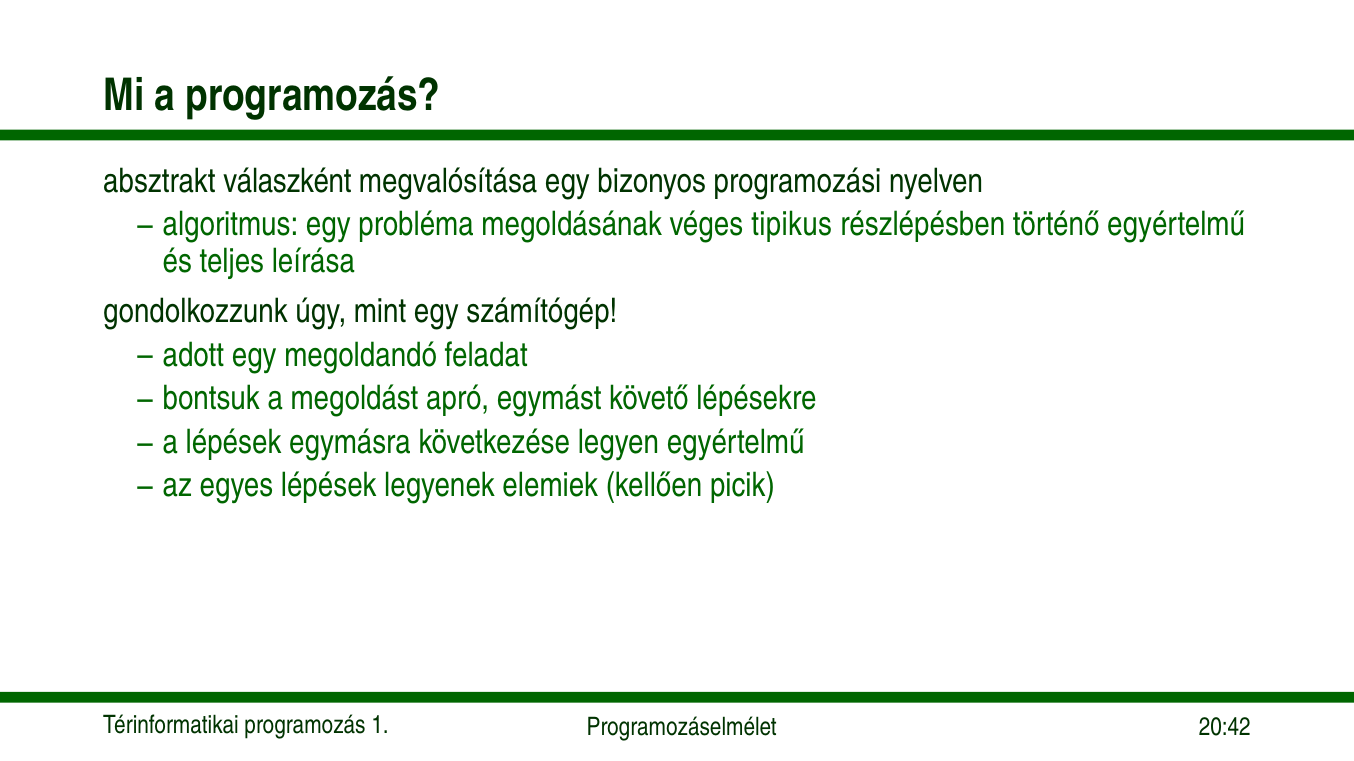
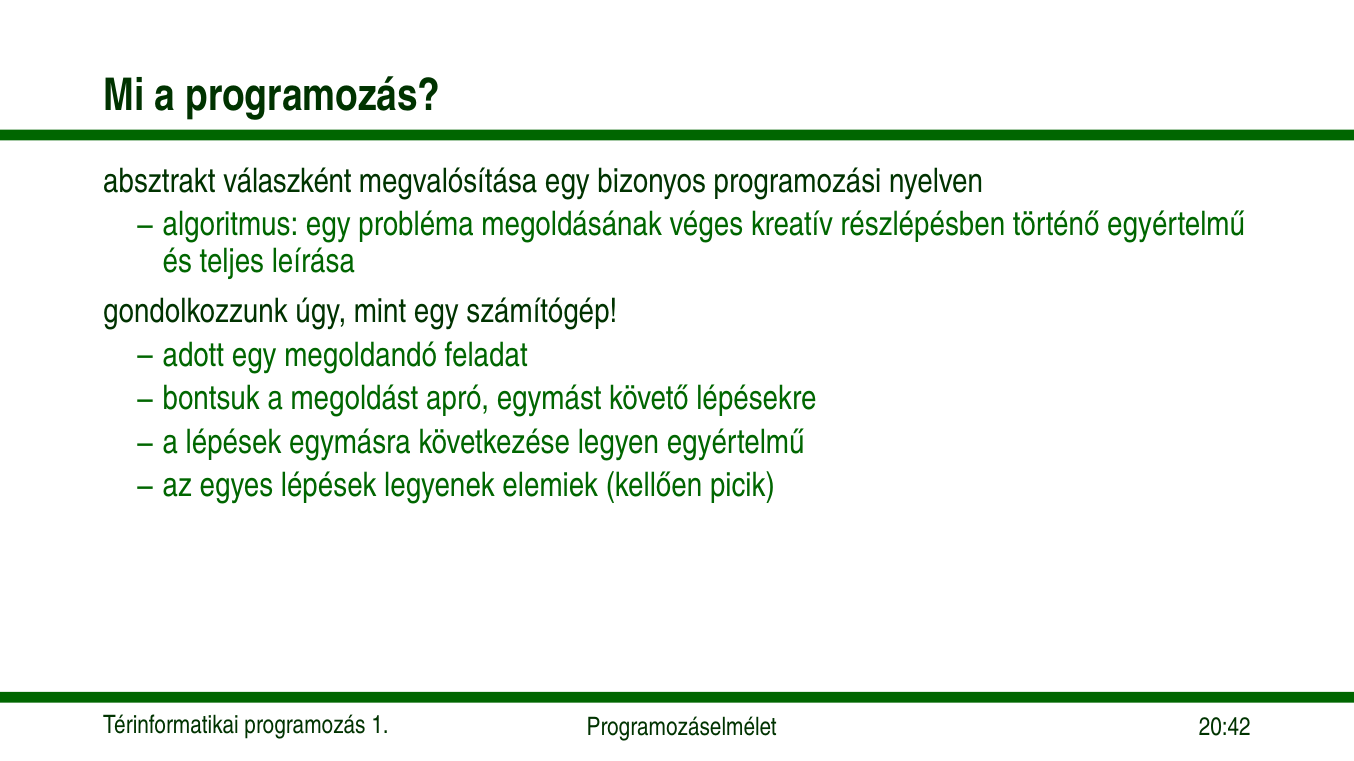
tipikus: tipikus -> kreatív
